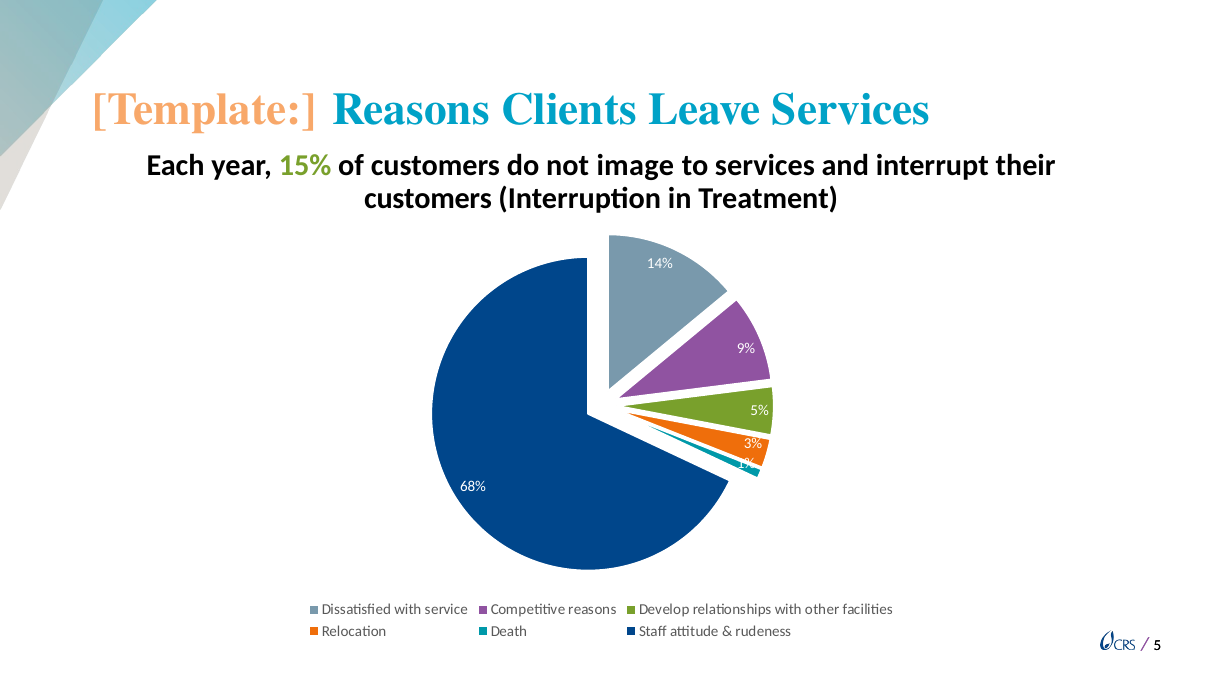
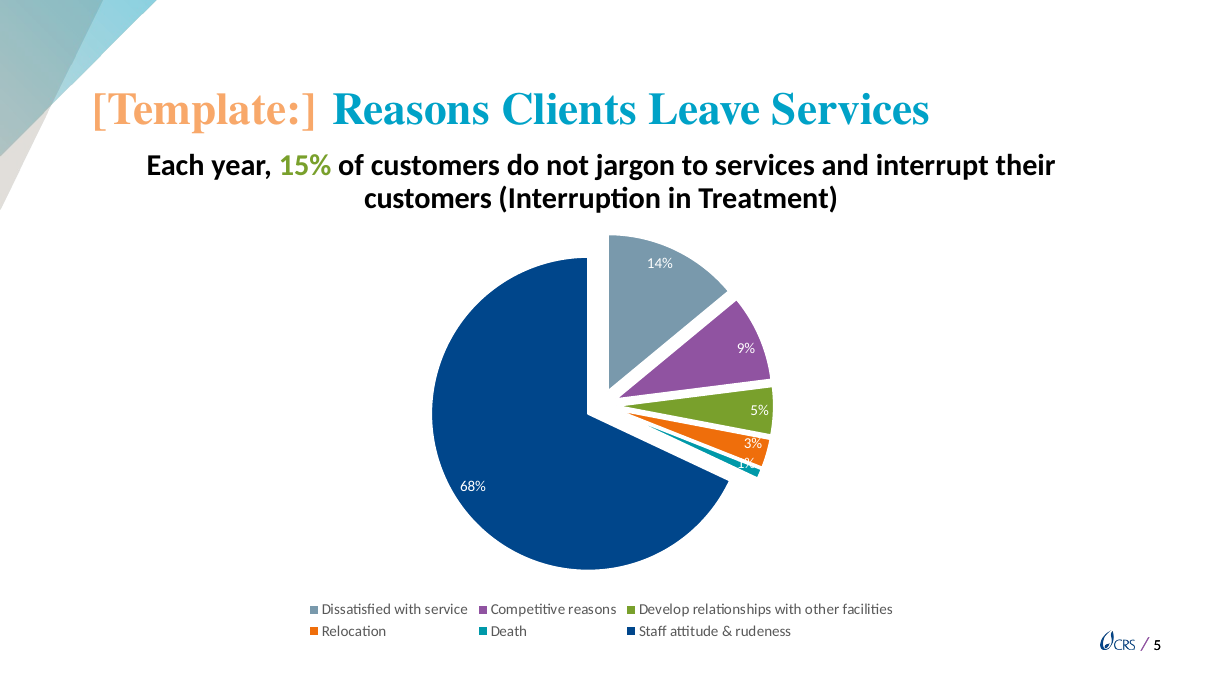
image: image -> jargon
